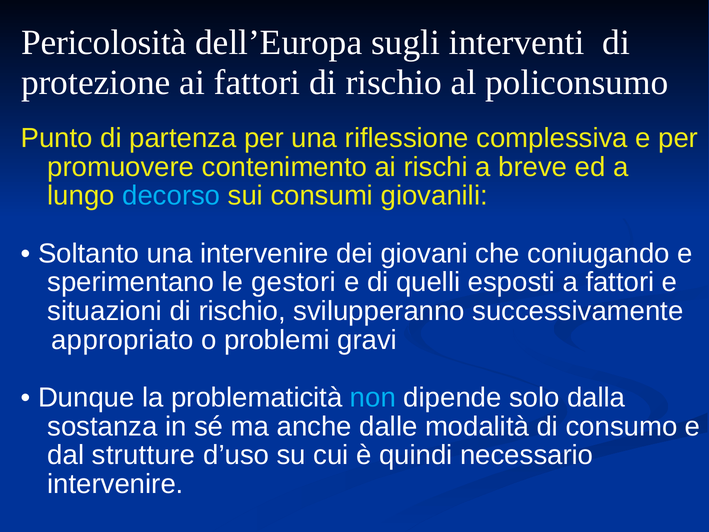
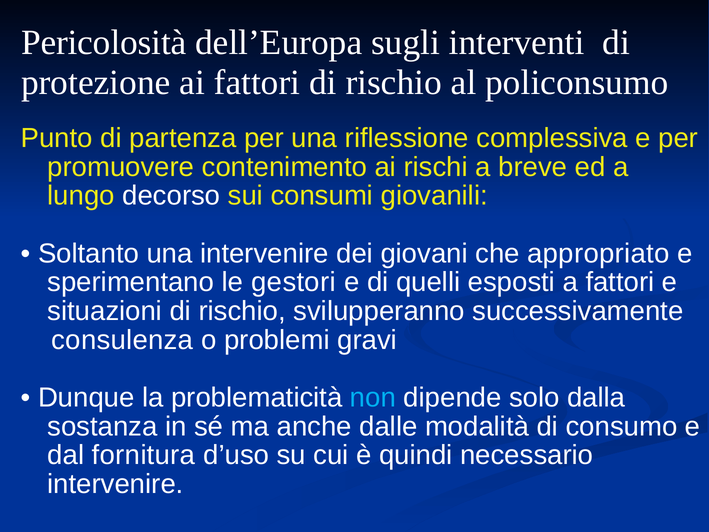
decorso colour: light blue -> white
coniugando: coniugando -> appropriato
appropriato: appropriato -> consulenza
strutture: strutture -> fornitura
